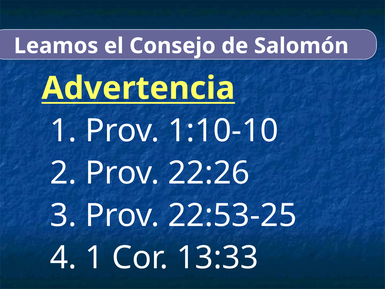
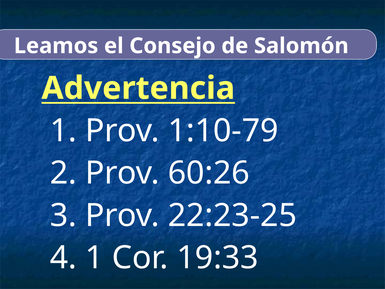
1:10-10: 1:10-10 -> 1:10-79
22:26: 22:26 -> 60:26
22:53-25: 22:53-25 -> 22:23-25
13:33: 13:33 -> 19:33
